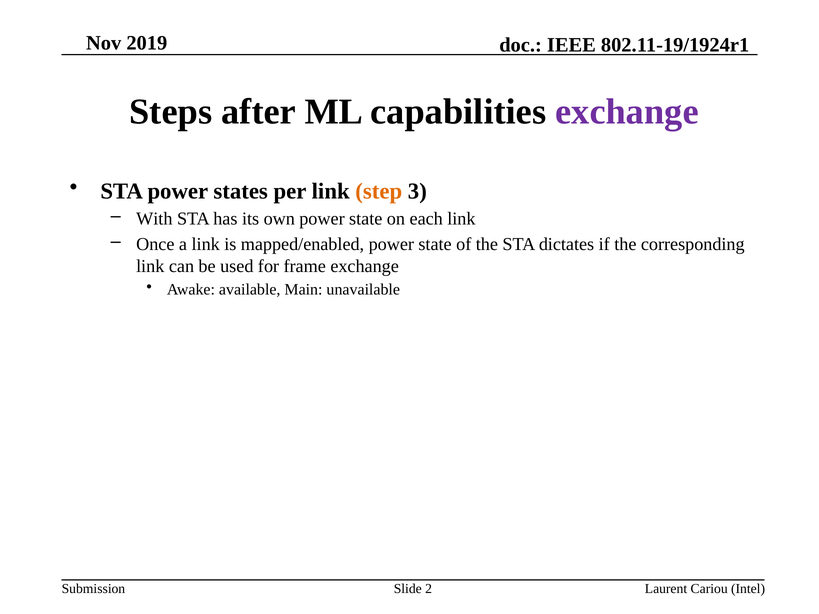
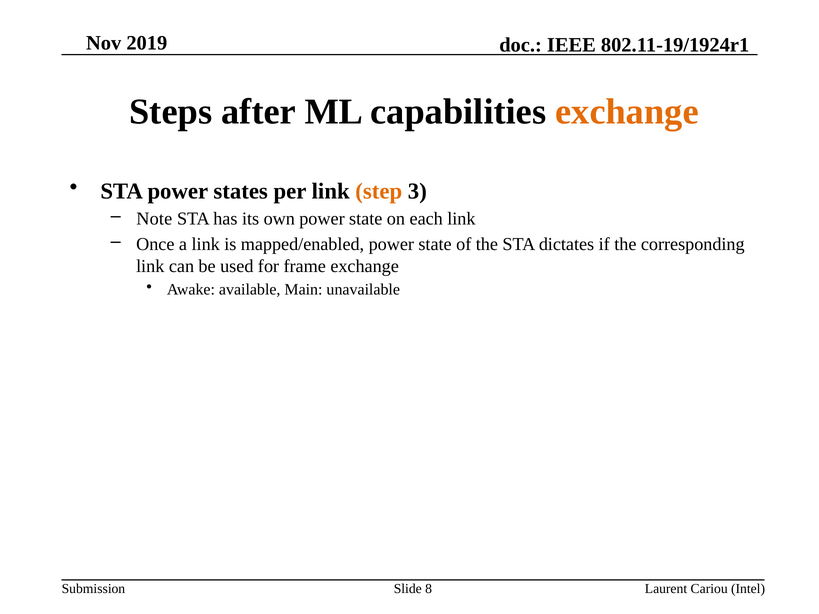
exchange at (627, 112) colour: purple -> orange
With: With -> Note
2: 2 -> 8
